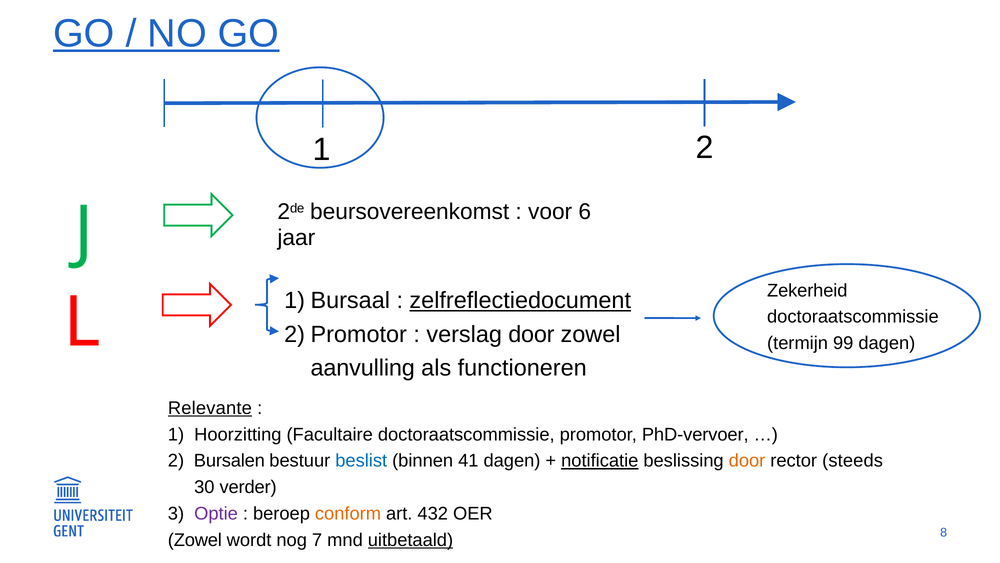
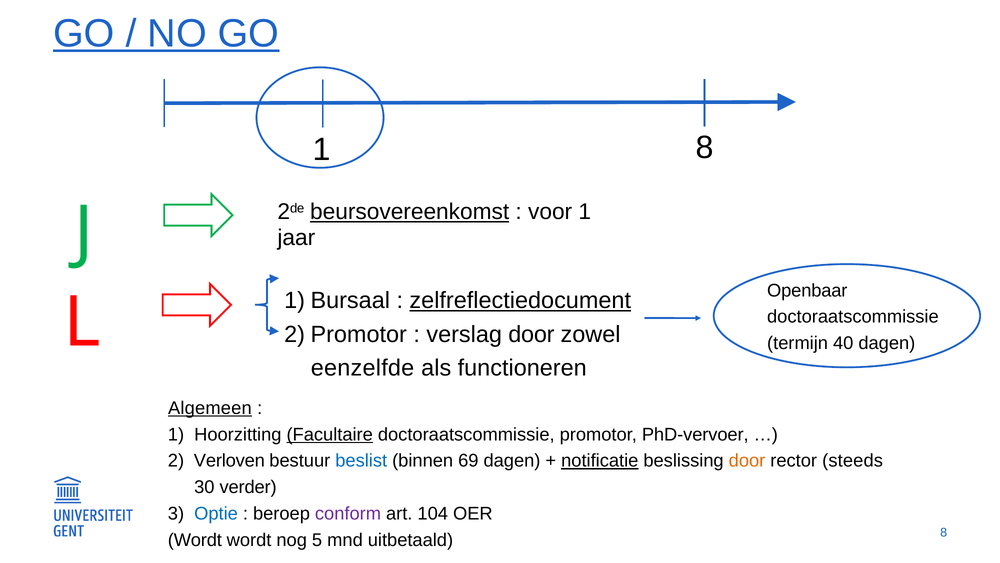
1 2: 2 -> 8
beursovereenkomst underline: none -> present
voor 6: 6 -> 1
Zekerheid: Zekerheid -> Openbaar
99: 99 -> 40
aanvulling: aanvulling -> eenzelfde
Relevante: Relevante -> Algemeen
Facultaire underline: none -> present
Bursalen: Bursalen -> Verloven
41: 41 -> 69
Optie colour: purple -> blue
conform colour: orange -> purple
432: 432 -> 104
Zowel at (195, 540): Zowel -> Wordt
7: 7 -> 5
uitbetaald underline: present -> none
